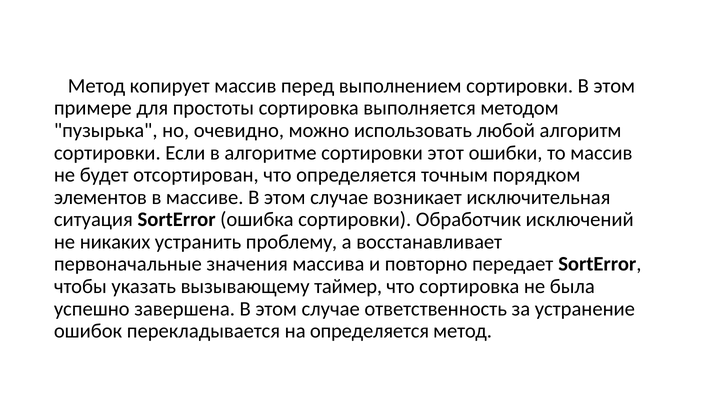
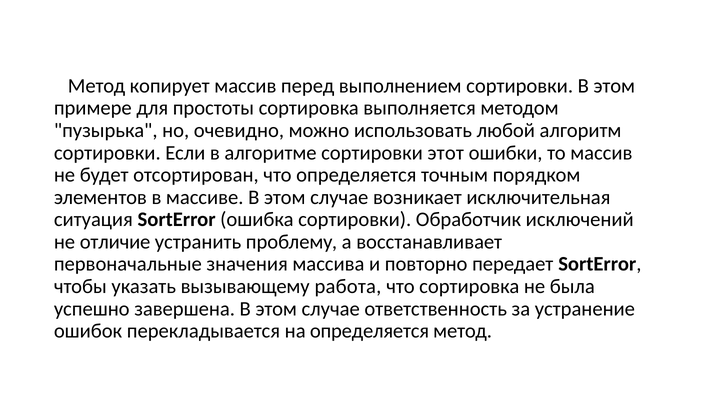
никаких: никаких -> отличие
таймер: таймер -> работа
